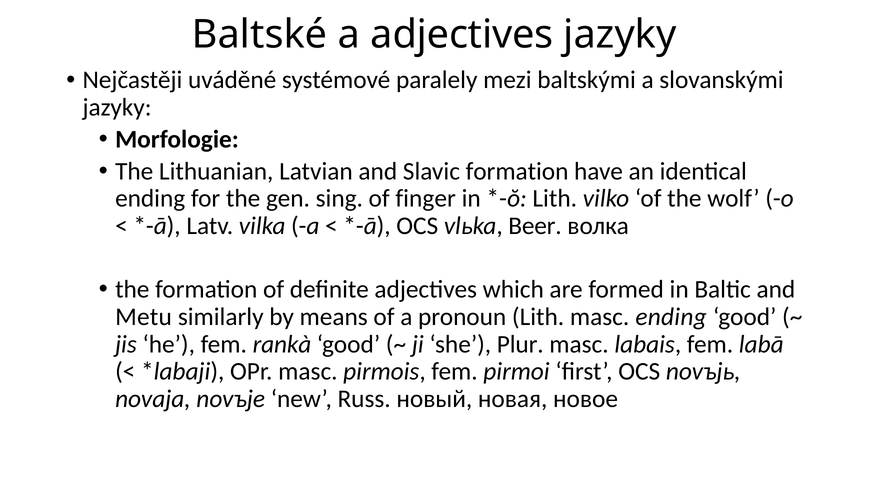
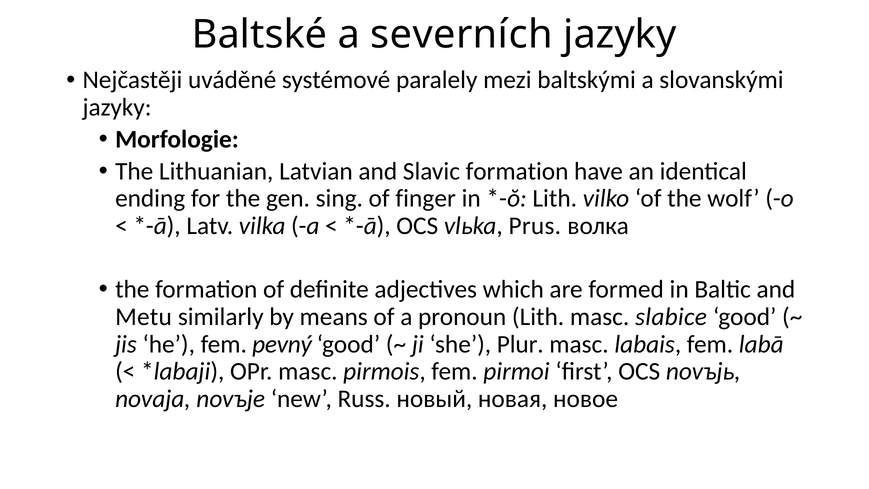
a adjectives: adjectives -> severních
Beer: Beer -> Prus
masc ending: ending -> slabice
rankà: rankà -> pevný
